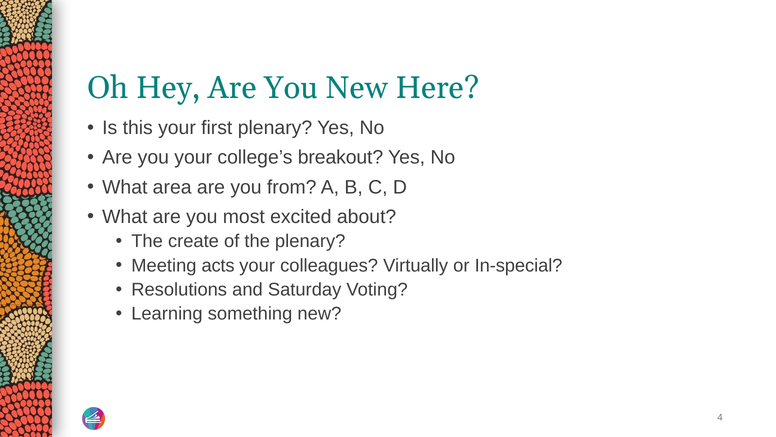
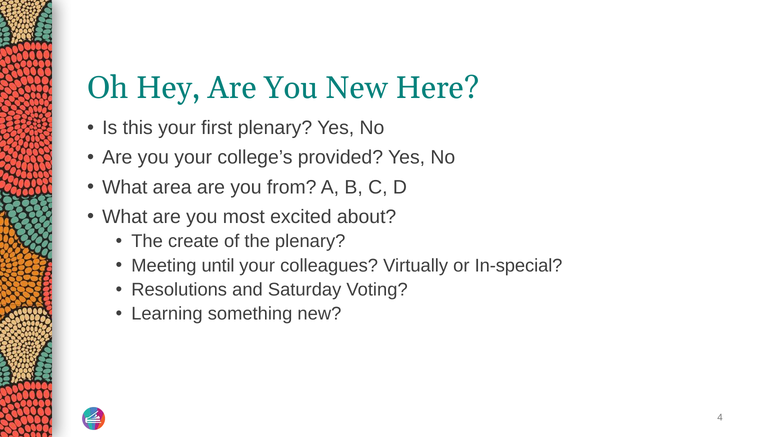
breakout: breakout -> provided
acts: acts -> until
